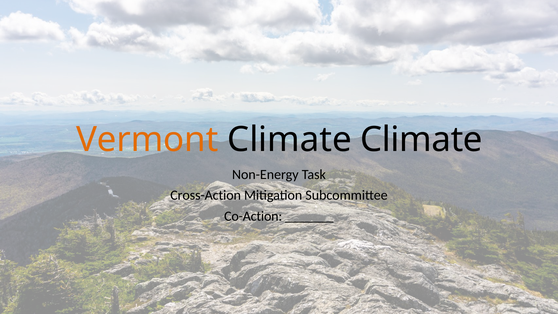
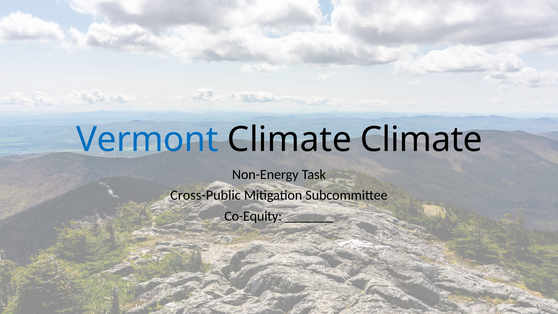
Vermont colour: orange -> blue
Cross-Action: Cross-Action -> Cross-Public
Co-Action: Co-Action -> Co-Equity
